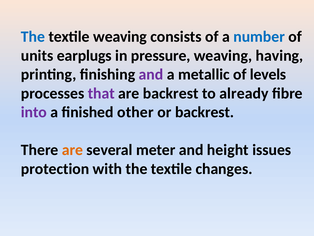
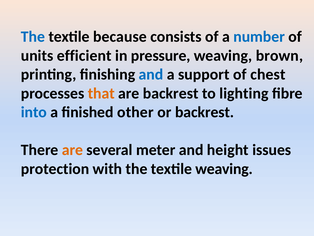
textile weaving: weaving -> because
earplugs: earplugs -> efficient
having: having -> brown
and at (151, 74) colour: purple -> blue
metallic: metallic -> support
levels: levels -> chest
that colour: purple -> orange
already: already -> lighting
into colour: purple -> blue
textile changes: changes -> weaving
